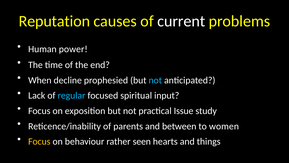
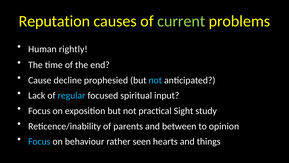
current colour: white -> light green
power: power -> rightly
When: When -> Cause
Issue: Issue -> Sight
women: women -> opinion
Focus at (39, 141) colour: yellow -> light blue
